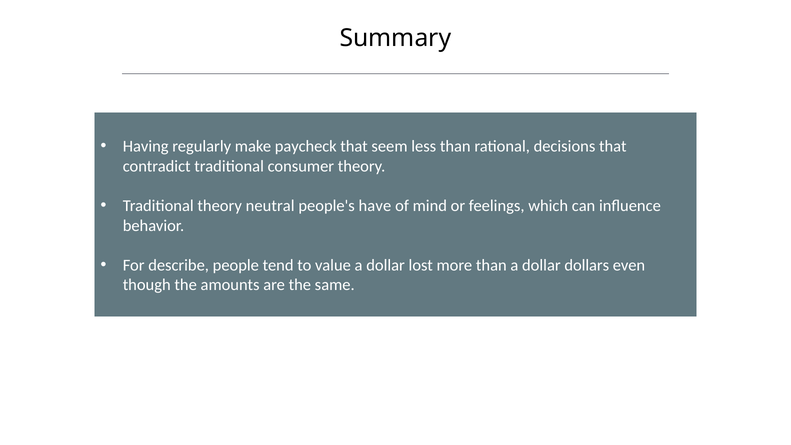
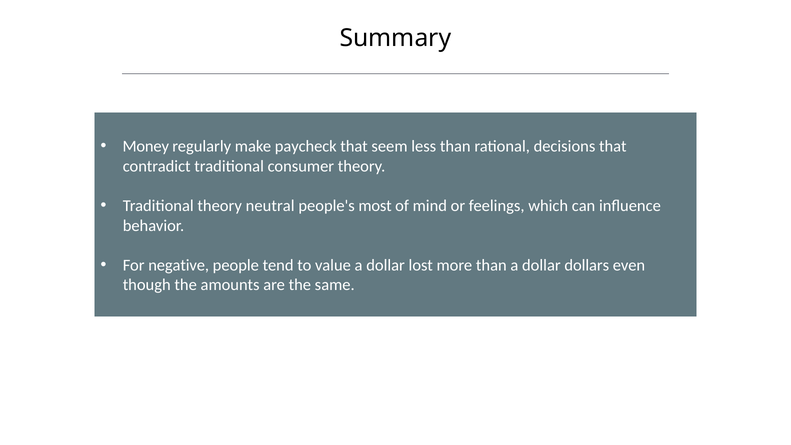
Having: Having -> Money
have: have -> most
describe: describe -> negative
